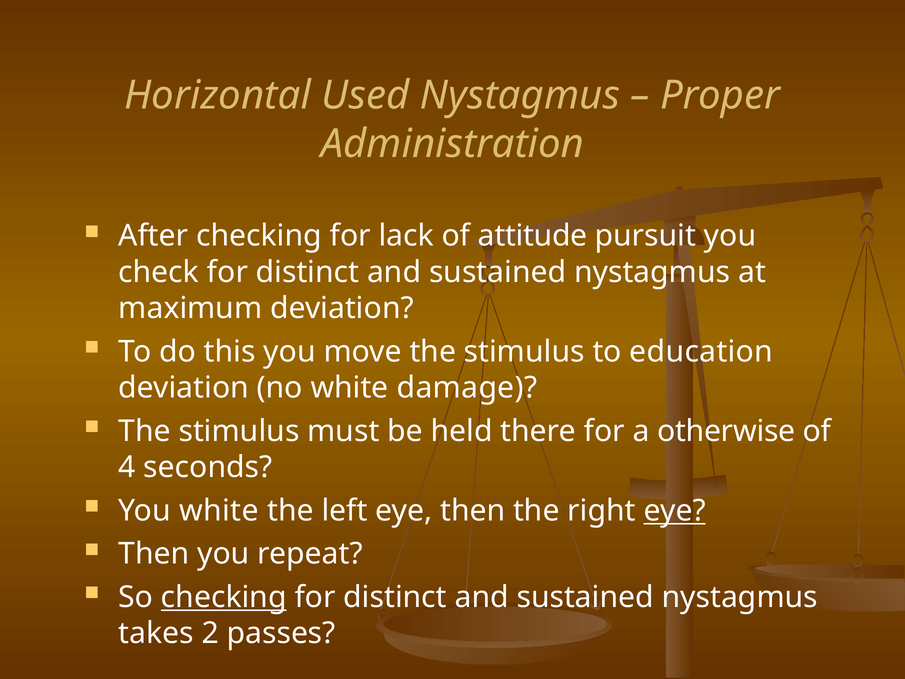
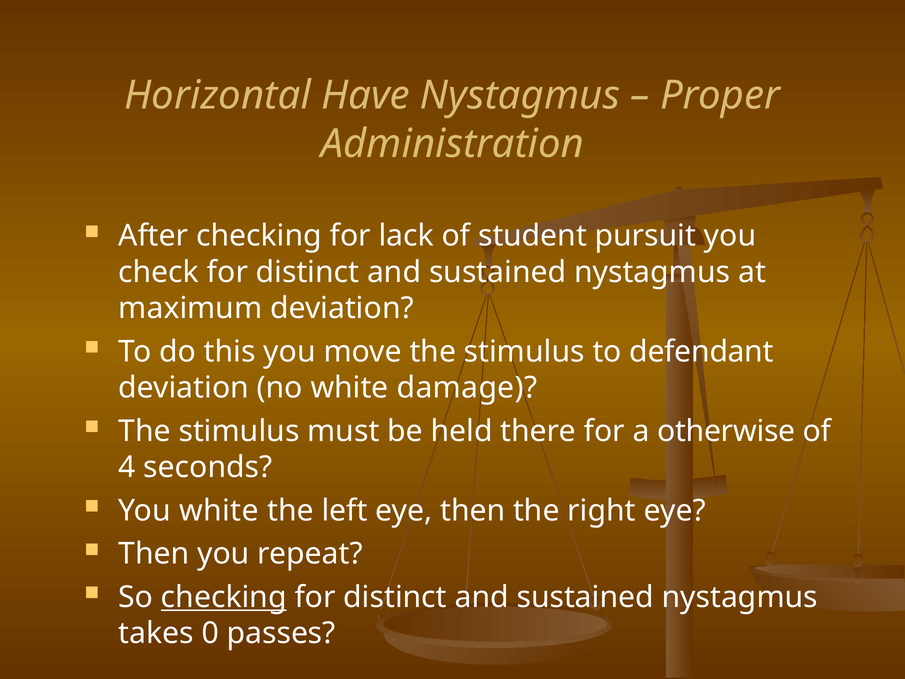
Used: Used -> Have
attitude: attitude -> student
education: education -> defendant
eye at (675, 510) underline: present -> none
2: 2 -> 0
